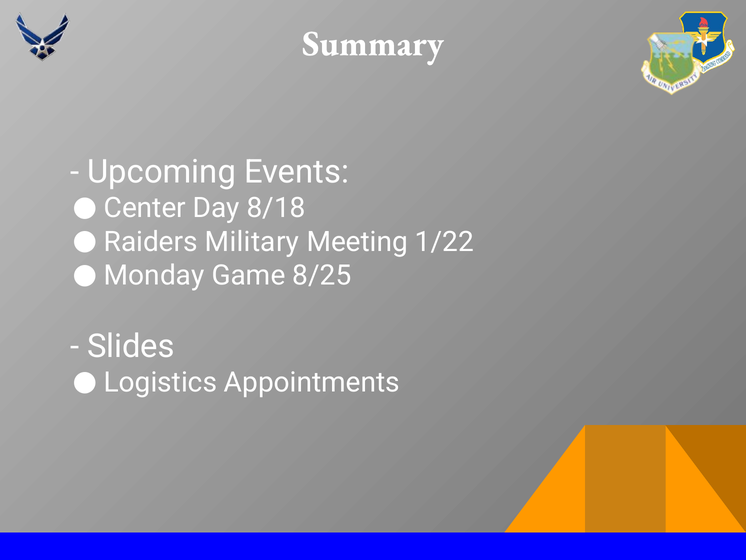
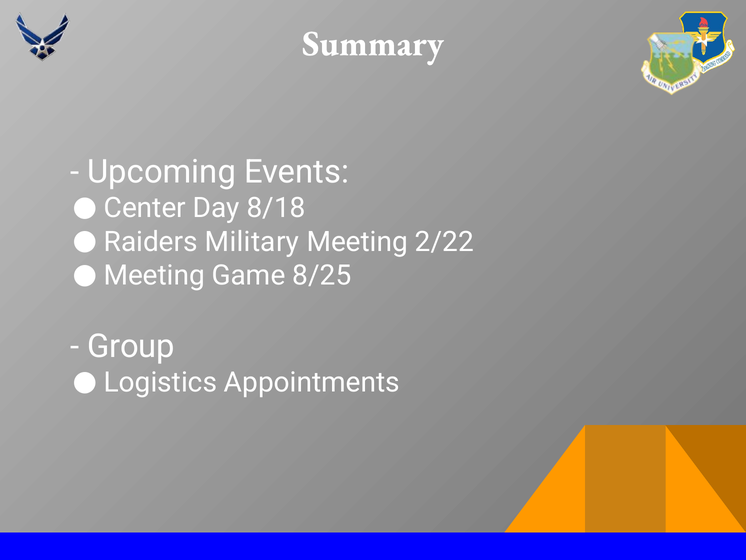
1/22: 1/22 -> 2/22
Monday at (154, 275): Monday -> Meeting
Slides: Slides -> Group
